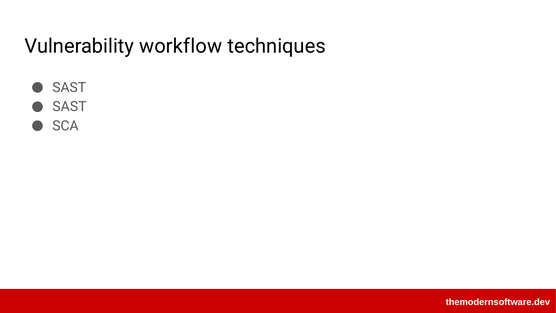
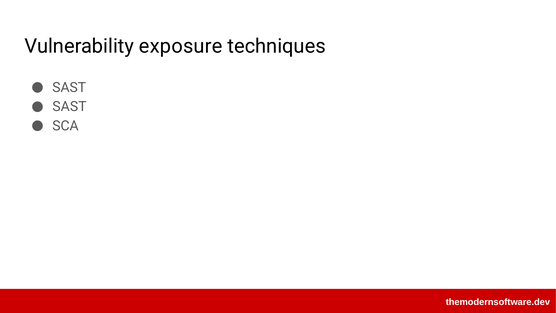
workflow: workflow -> exposure
